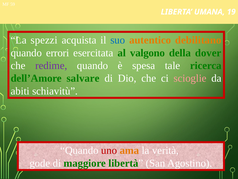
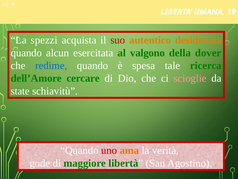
suo colour: blue -> red
debilitano: debilitano -> desiderata
errori: errori -> alcun
redime colour: purple -> blue
salvare: salvare -> cercare
abiti: abiti -> state
